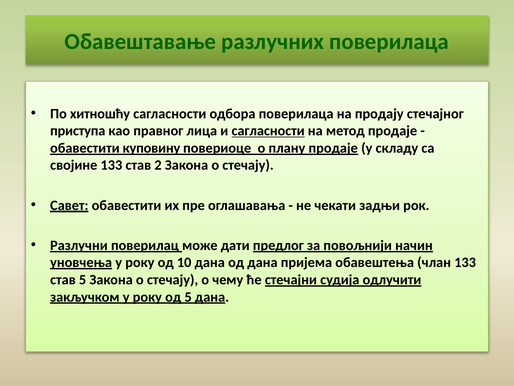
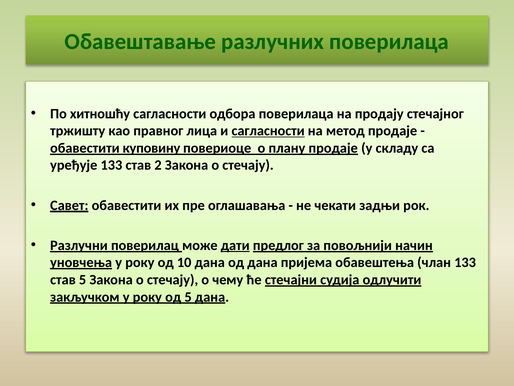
приступа: приступа -> тржишту
својине: својине -> уређује
дати underline: none -> present
